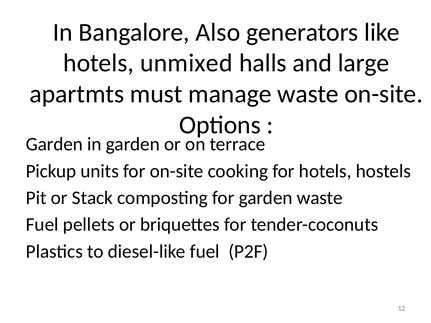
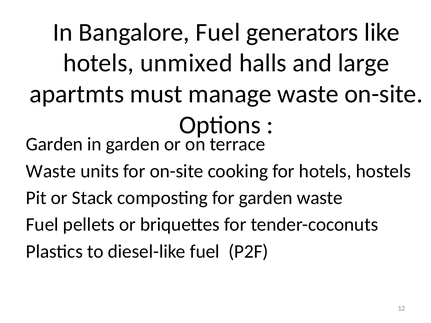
Bangalore Also: Also -> Fuel
Pickup at (51, 171): Pickup -> Waste
